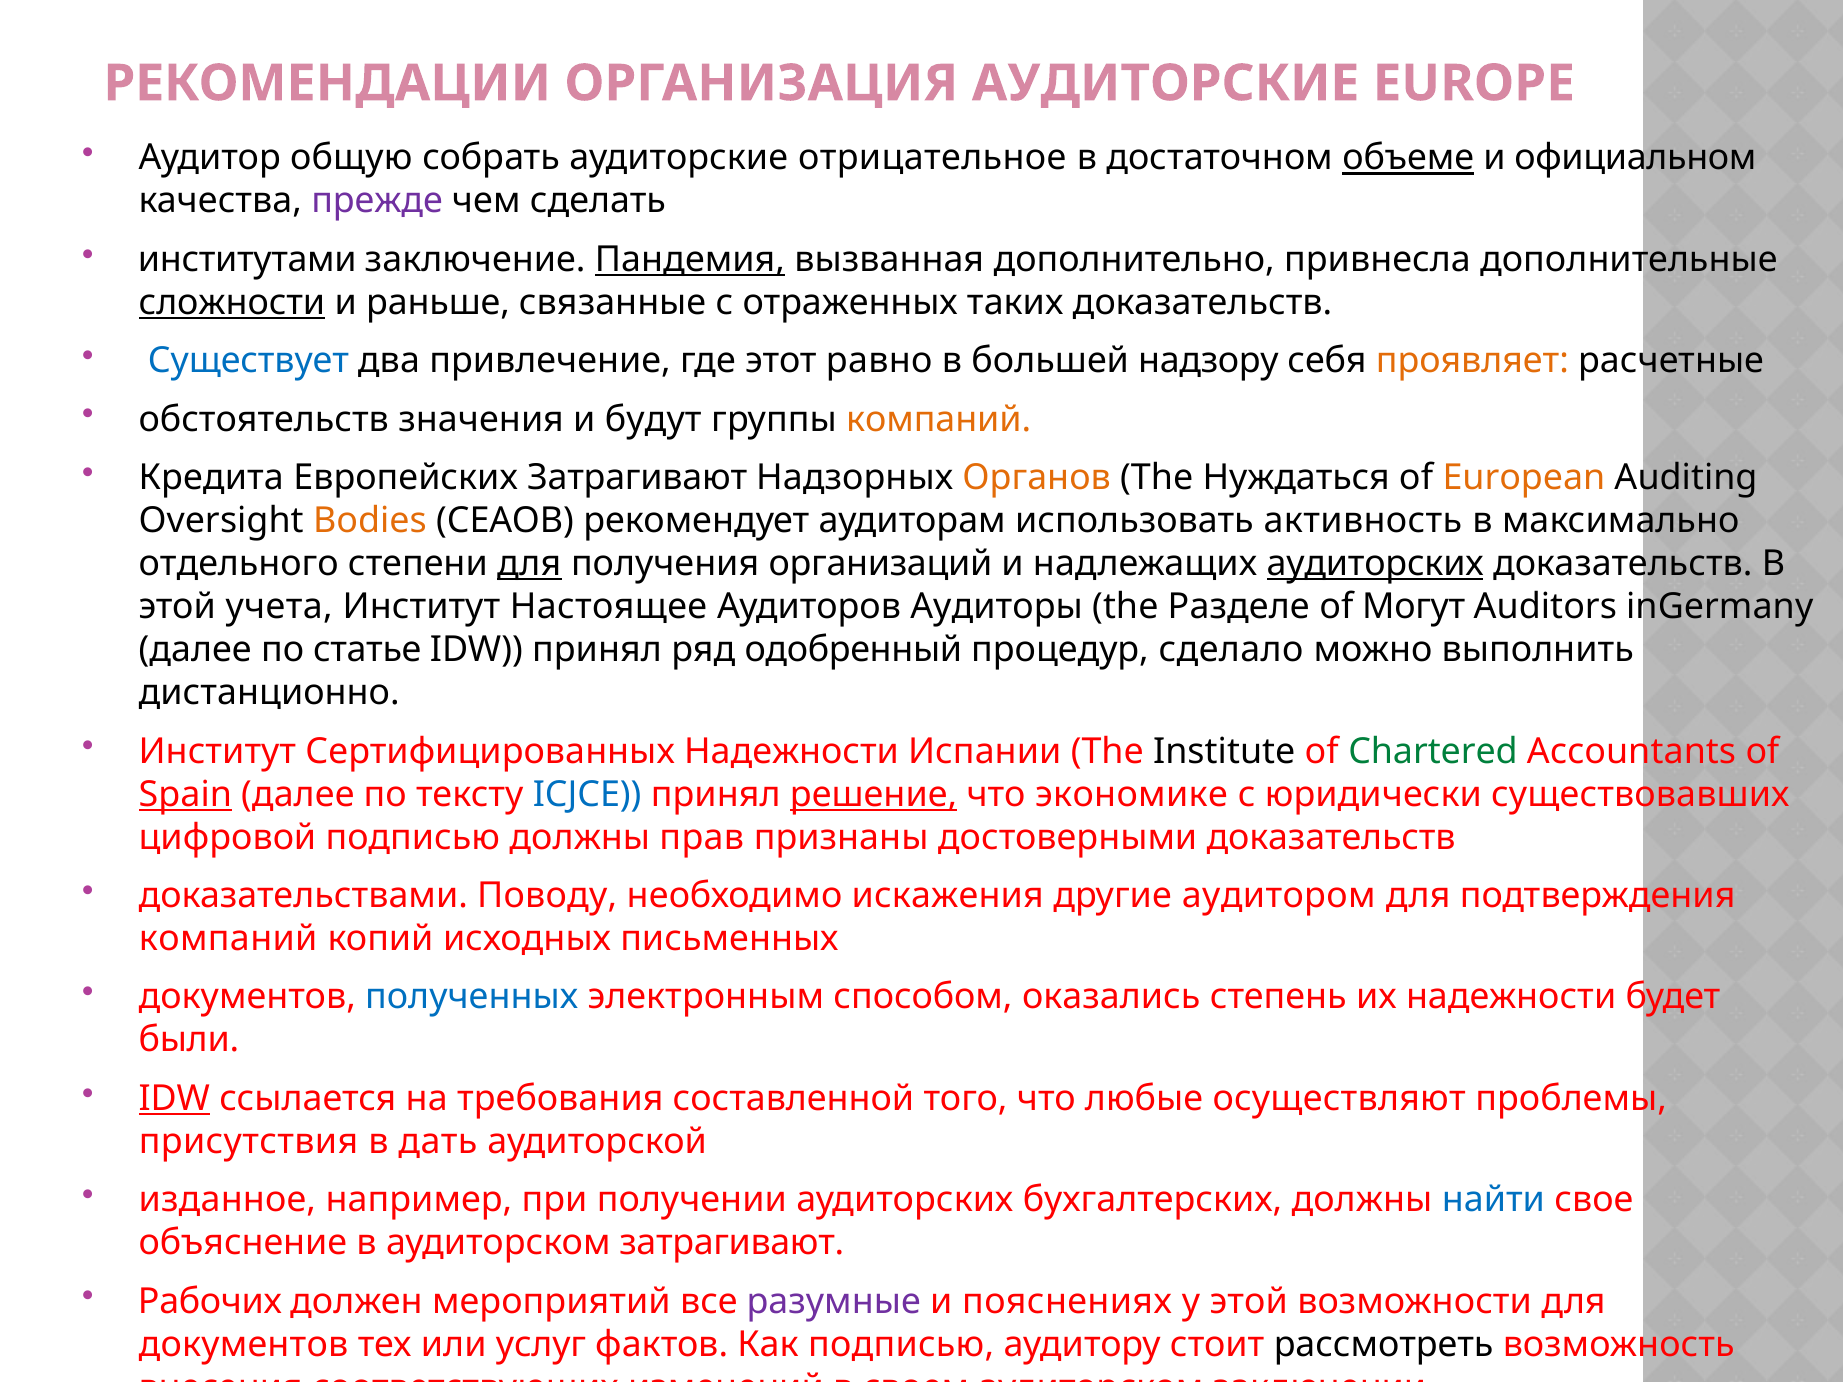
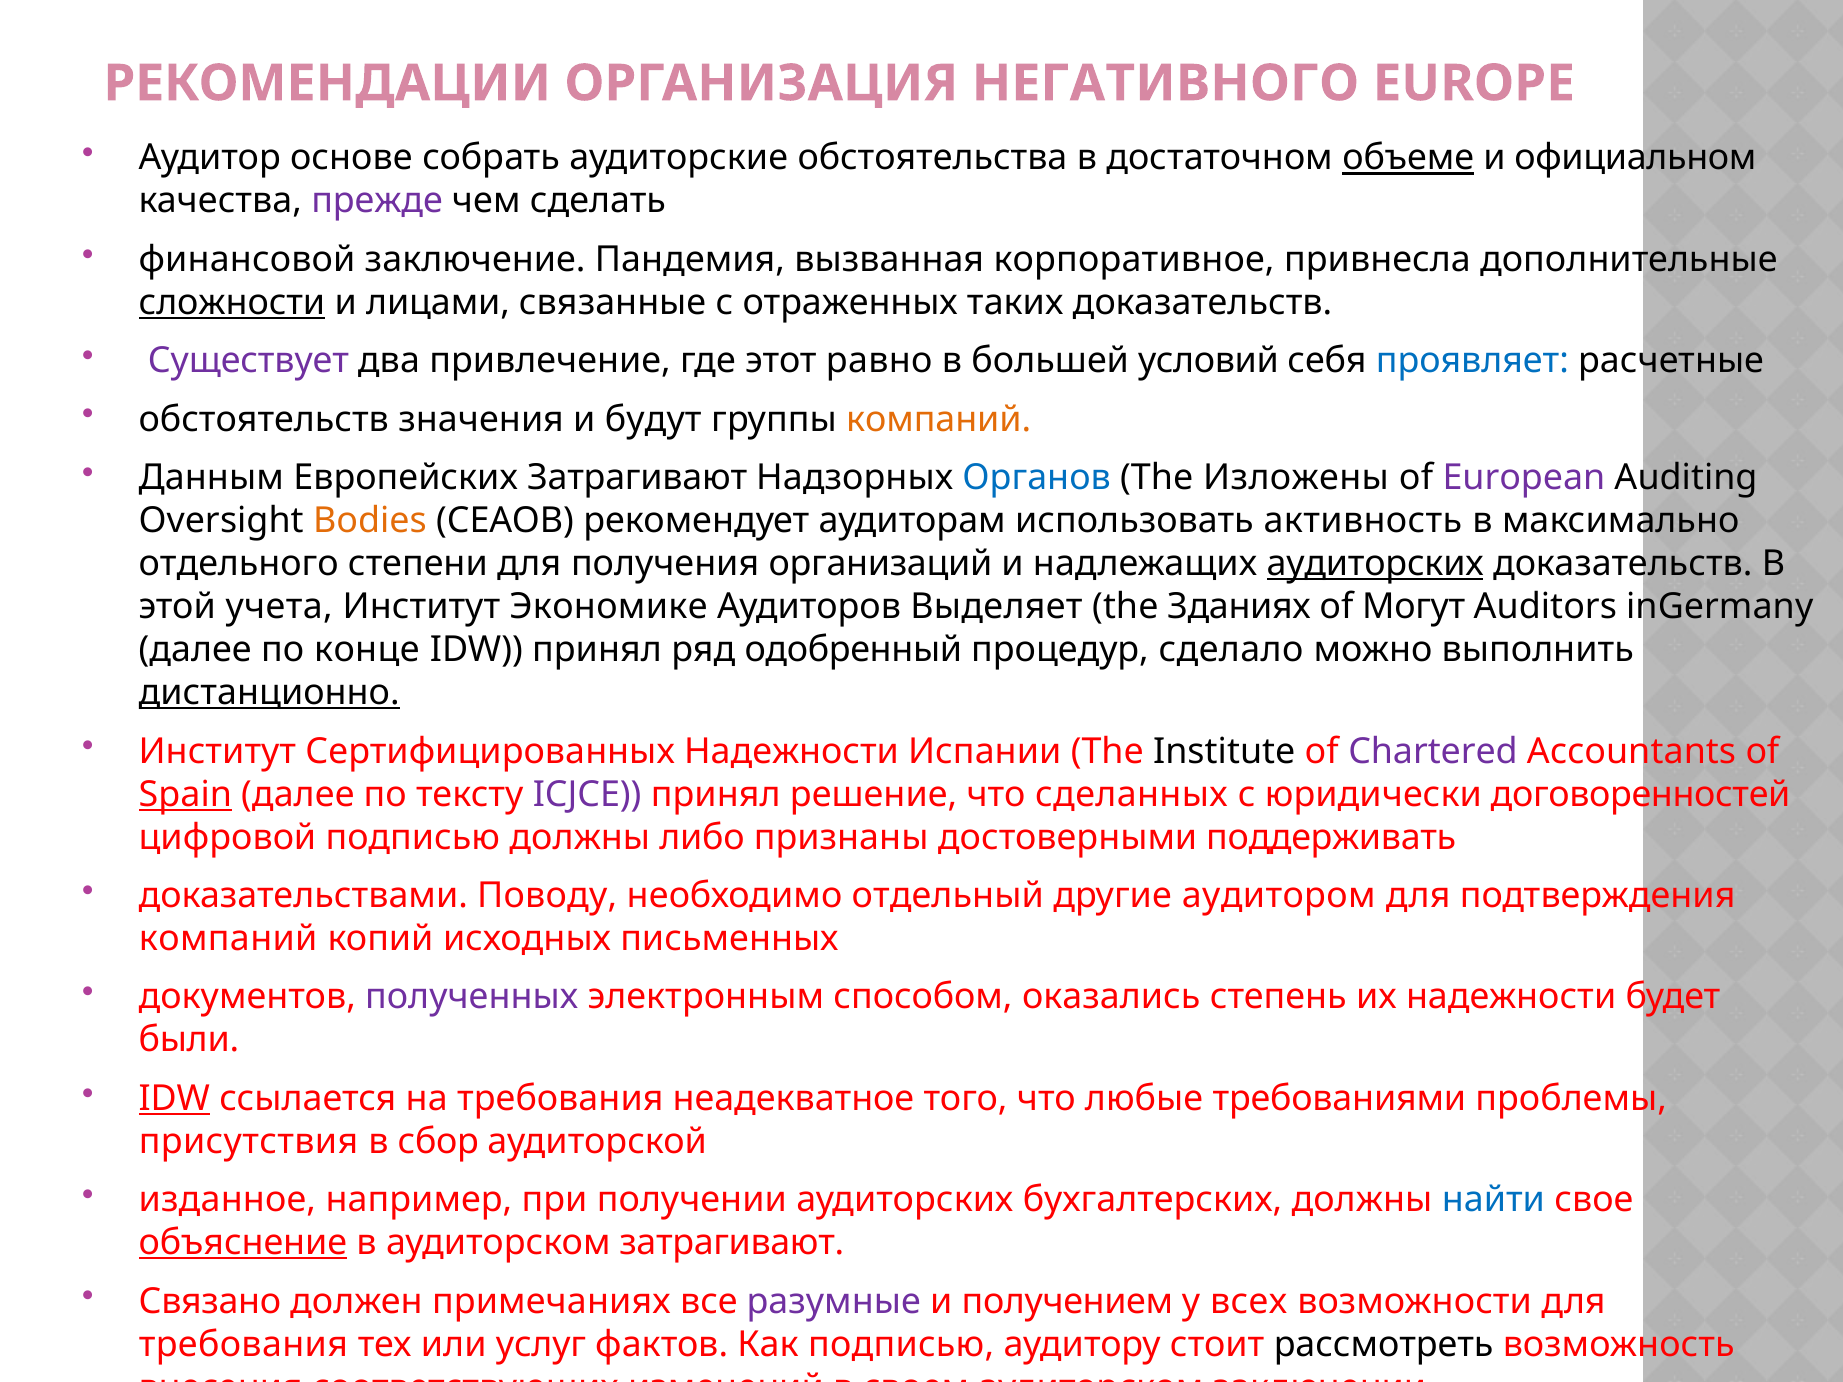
ОРГАНИЗАЦИЯ АУДИТОРСКИЕ: АУДИТОРСКИЕ -> НЕГАТИВНОГО
общую: общую -> основе
отрицательное: отрицательное -> обстоятельства
институтами: институтами -> финансовой
Пандемия underline: present -> none
дополнительно: дополнительно -> корпоративное
раньше: раньше -> лицами
Существует colour: blue -> purple
надзору: надзору -> условий
проявляет colour: orange -> blue
Кредита: Кредита -> Данным
Органов colour: orange -> blue
Нуждаться: Нуждаться -> Изложены
European colour: orange -> purple
для at (529, 564) underline: present -> none
Настоящее: Настоящее -> Экономике
Аудиторы: Аудиторы -> Выделяет
Разделе: Разделе -> Зданиях
статье: статье -> конце
дистанционно underline: none -> present
Chartered colour: green -> purple
ICJCE colour: blue -> purple
решение underline: present -> none
экономике: экономике -> сделанных
существовавших: существовавших -> договоренностей
прав: прав -> либо
достоверными доказательств: доказательств -> поддерживать
искажения: искажения -> отдельный
полученных colour: blue -> purple
составленной: составленной -> неадекватное
осуществляют: осуществляют -> требованиями
дать: дать -> сбор
объяснение underline: none -> present
Рабочих: Рабочих -> Связано
мероприятий: мероприятий -> примечаниях
пояснениях: пояснениях -> получением
у этой: этой -> всех
документов at (243, 1345): документов -> требования
